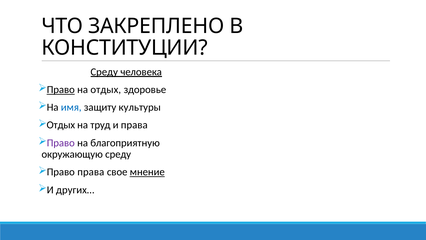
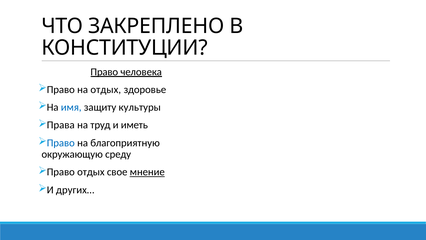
Среду at (104, 72): Среду -> Право
Право at (61, 89) underline: present -> none
Отдых at (61, 125): Отдых -> Права
и права: права -> иметь
Право at (61, 143) colour: purple -> blue
Право права: права -> отдых
